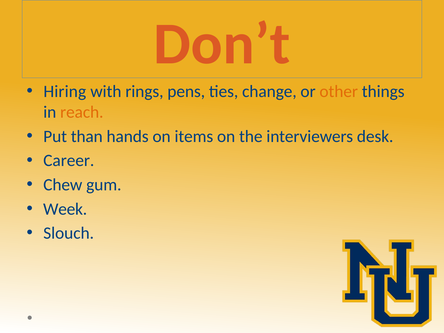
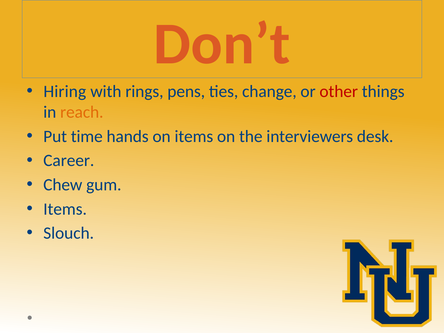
other colour: orange -> red
than: than -> time
Week at (65, 209): Week -> Items
